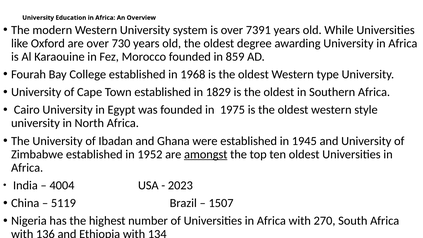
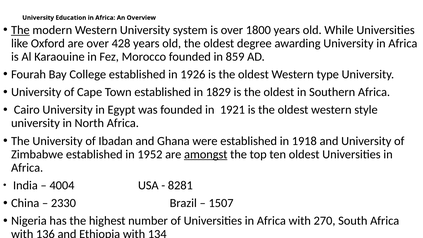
The at (20, 30) underline: none -> present
7391: 7391 -> 1800
730: 730 -> 428
1968: 1968 -> 1926
1975: 1975 -> 1921
1945: 1945 -> 1918
2023: 2023 -> 8281
5119: 5119 -> 2330
